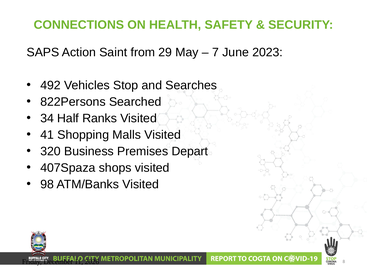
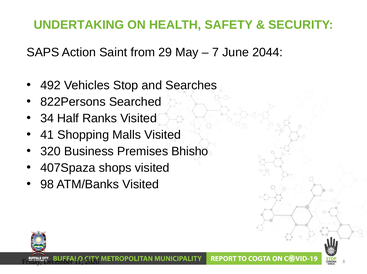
CONNECTIONS: CONNECTIONS -> UNDERTAKING
2023: 2023 -> 2044
Depart: Depart -> Bhisho
